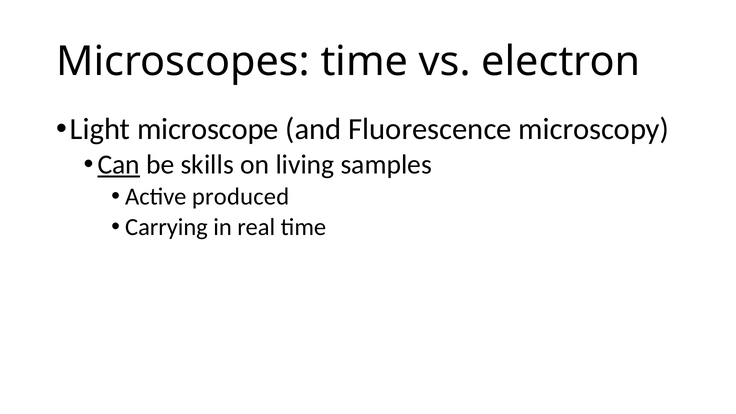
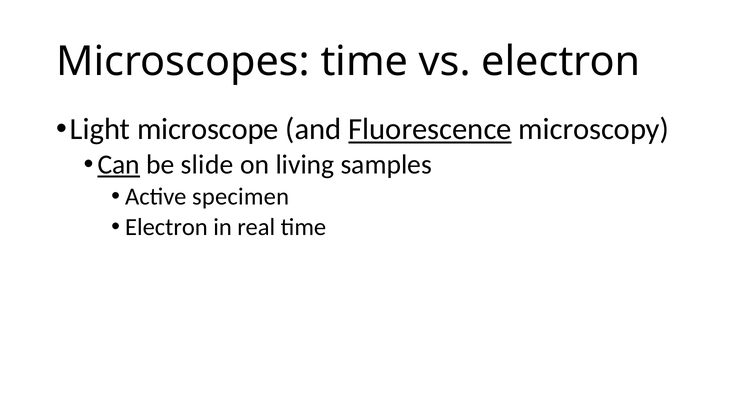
Fluorescence underline: none -> present
skills: skills -> slide
produced: produced -> specimen
Carrying at (166, 227): Carrying -> Electron
